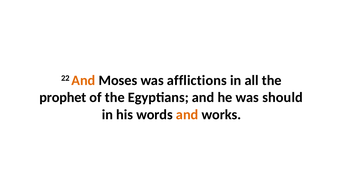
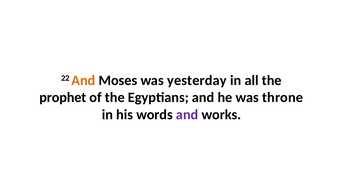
afflictions: afflictions -> yesterday
should: should -> throne
and at (187, 115) colour: orange -> purple
